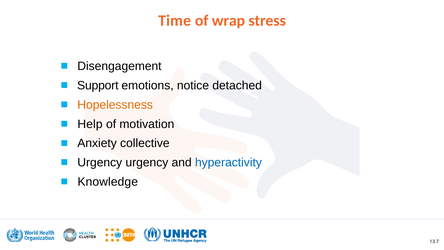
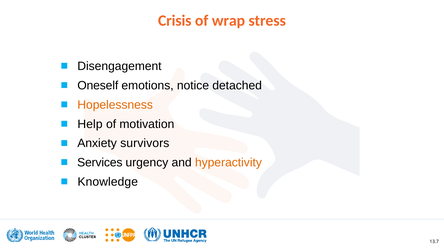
Time: Time -> Crisis
Support: Support -> Oneself
collective: collective -> survivors
Urgency at (100, 162): Urgency -> Services
hyperactivity colour: blue -> orange
